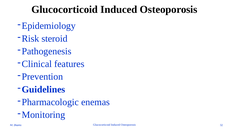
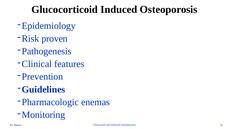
steroid: steroid -> proven
